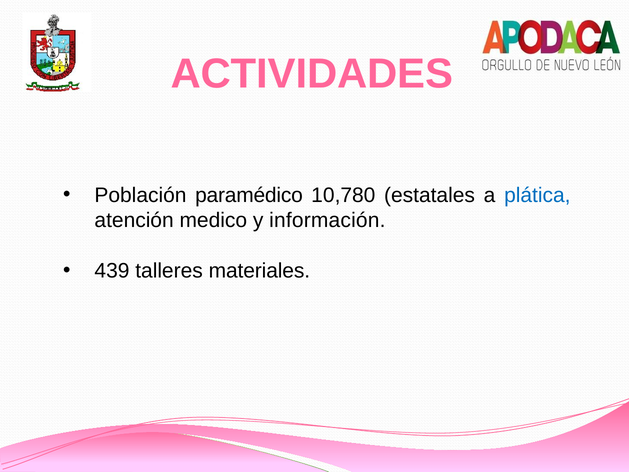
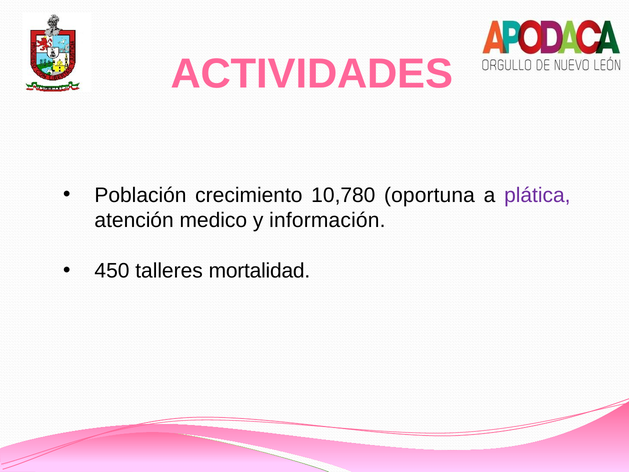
paramédico: paramédico -> crecimiento
estatales: estatales -> oportuna
plática colour: blue -> purple
439: 439 -> 450
materiales: materiales -> mortalidad
